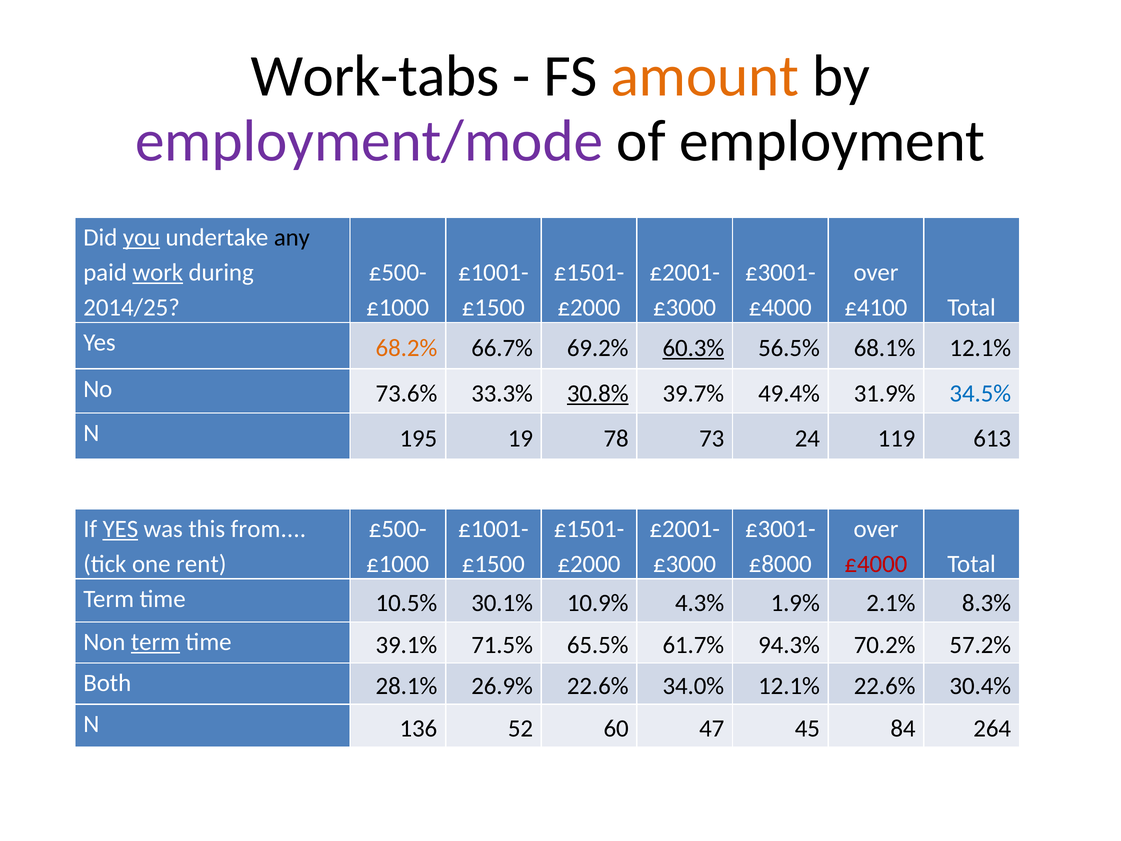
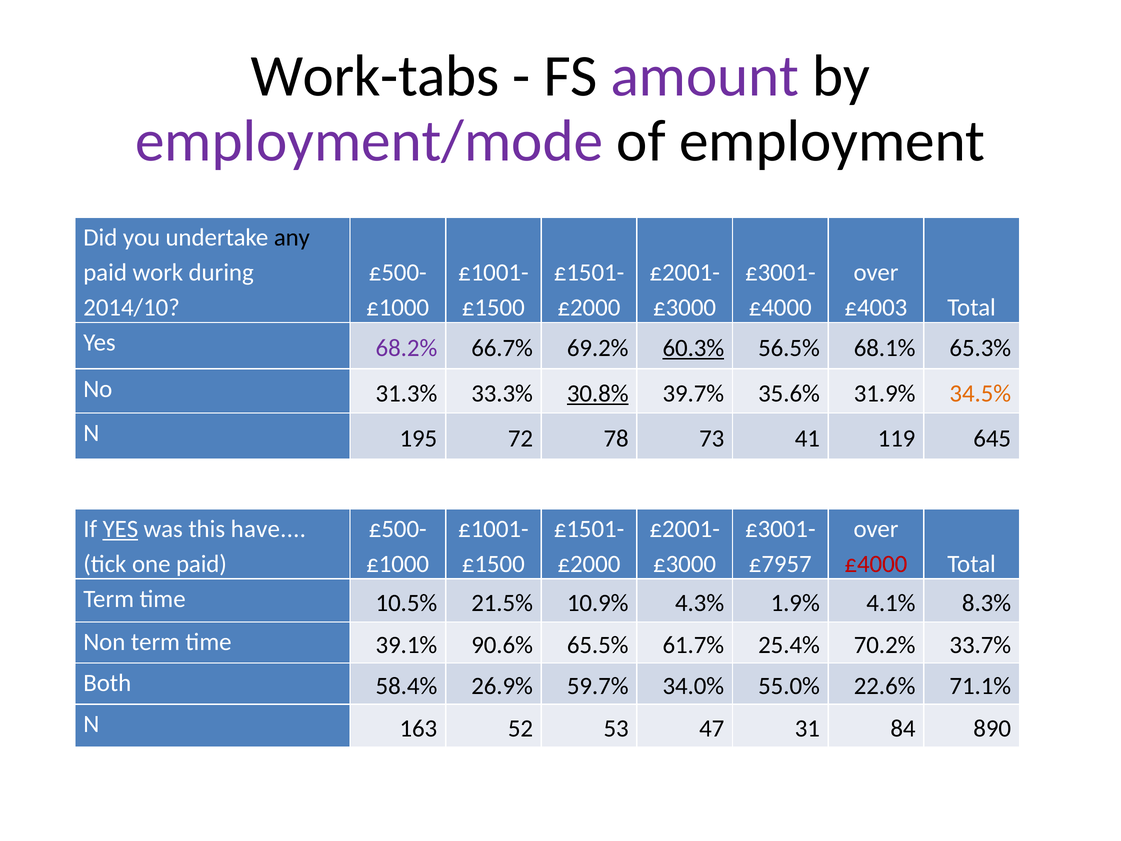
amount colour: orange -> purple
you underline: present -> none
work underline: present -> none
2014/25: 2014/25 -> 2014/10
£4100: £4100 -> £4003
68.2% colour: orange -> purple
68.1% 12.1%: 12.1% -> 65.3%
73.6%: 73.6% -> 31.3%
49.4%: 49.4% -> 35.6%
34.5% colour: blue -> orange
19: 19 -> 72
24: 24 -> 41
613: 613 -> 645
from: from -> have
one rent: rent -> paid
£8000: £8000 -> £7957
30.1%: 30.1% -> 21.5%
2.1%: 2.1% -> 4.1%
term at (155, 642) underline: present -> none
71.5%: 71.5% -> 90.6%
94.3%: 94.3% -> 25.4%
57.2%: 57.2% -> 33.7%
28.1%: 28.1% -> 58.4%
26.9% 22.6%: 22.6% -> 59.7%
34.0% 12.1%: 12.1% -> 55.0%
30.4%: 30.4% -> 71.1%
136: 136 -> 163
60: 60 -> 53
45: 45 -> 31
264: 264 -> 890
